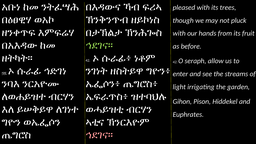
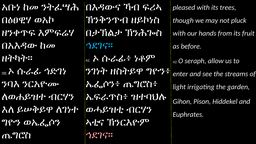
ኅደገና። at (99, 45) colour: light green -> light blue
